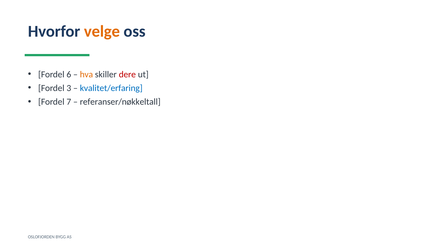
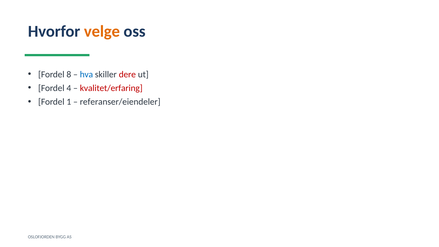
6: 6 -> 8
hva colour: orange -> blue
3: 3 -> 4
kvalitet/erfaring colour: blue -> red
7: 7 -> 1
referanser/nøkkeltall: referanser/nøkkeltall -> referanser/eiendeler
